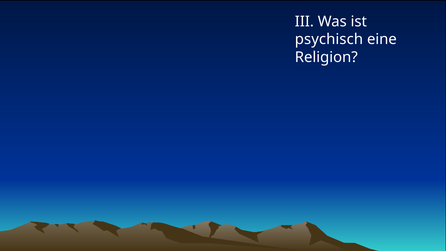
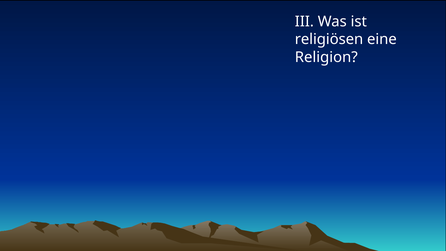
psychisch: psychisch -> religiösen
